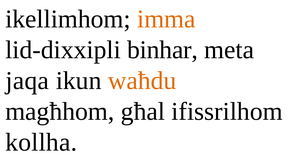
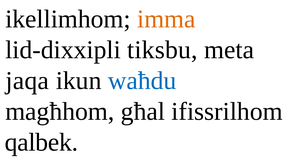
binhar: binhar -> tiksbu
waħdu colour: orange -> blue
kollha: kollha -> qalbek
